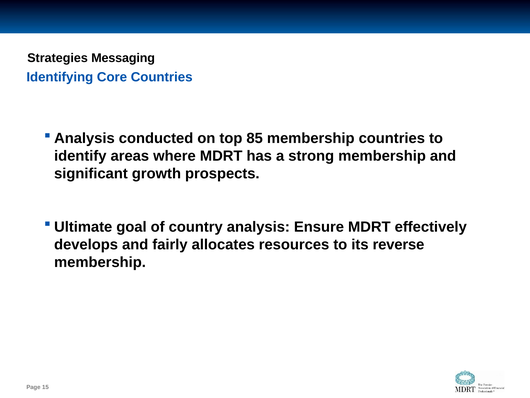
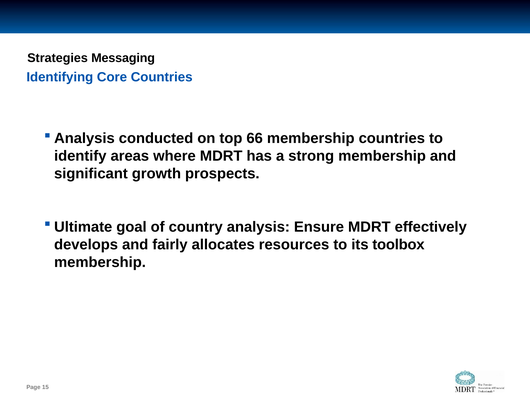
85: 85 -> 66
reverse: reverse -> toolbox
